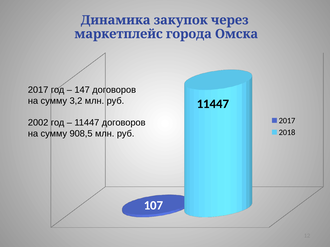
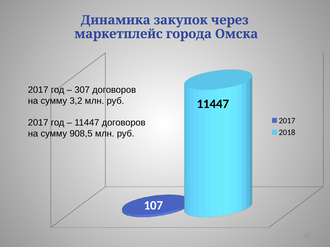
147: 147 -> 307
2002 at (38, 123): 2002 -> 2017
